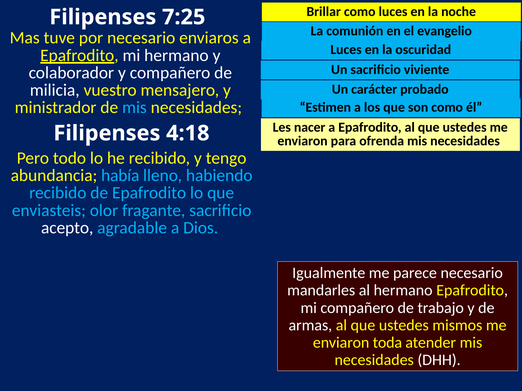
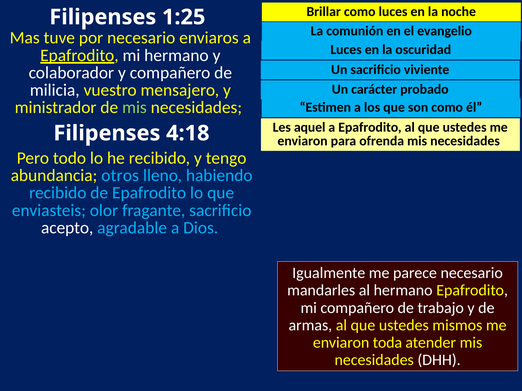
7:25: 7:25 -> 1:25
mis at (134, 108) colour: light blue -> light green
nacer: nacer -> aquel
había: había -> otros
